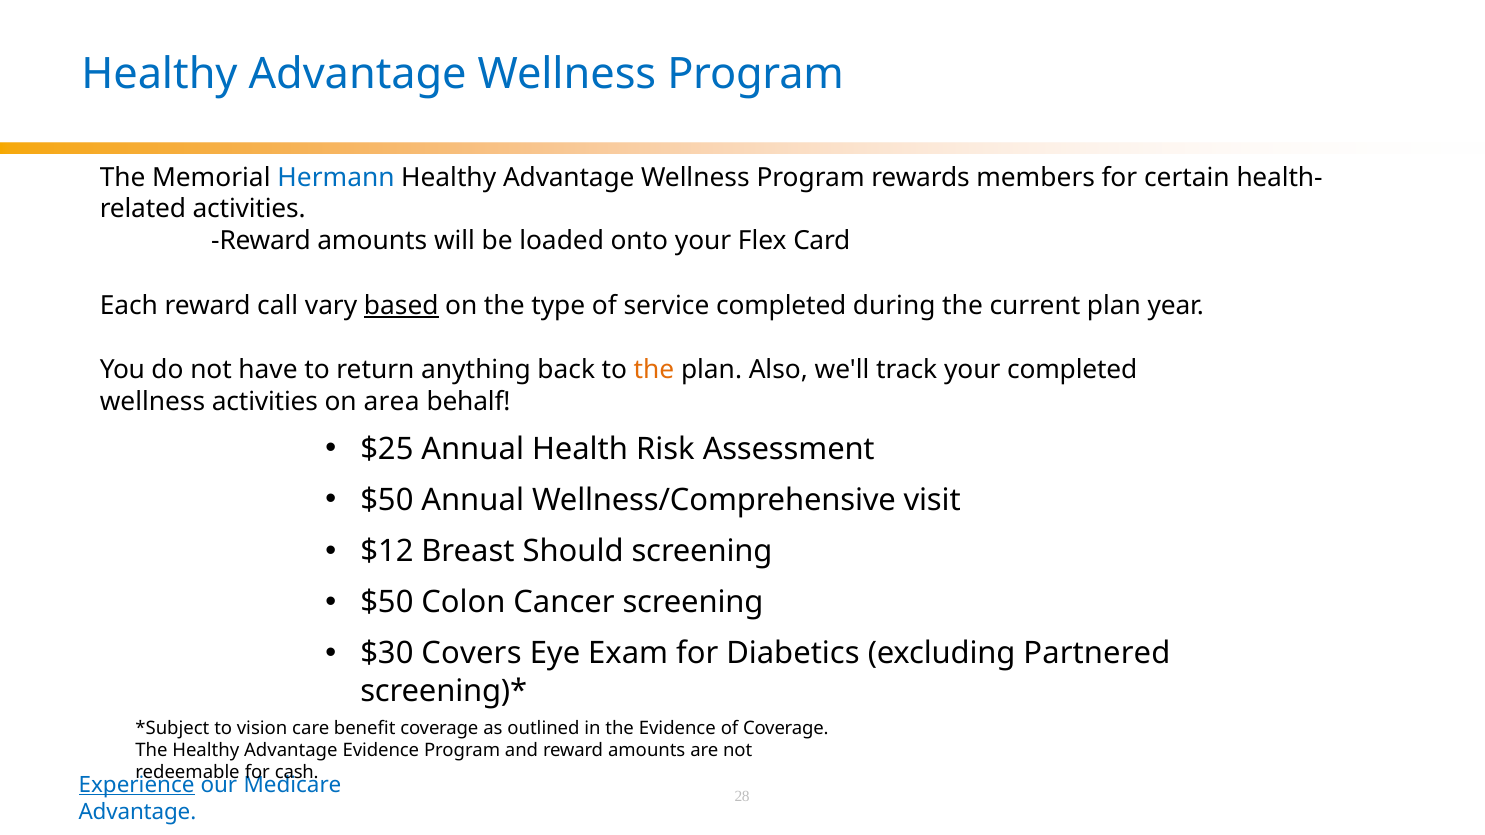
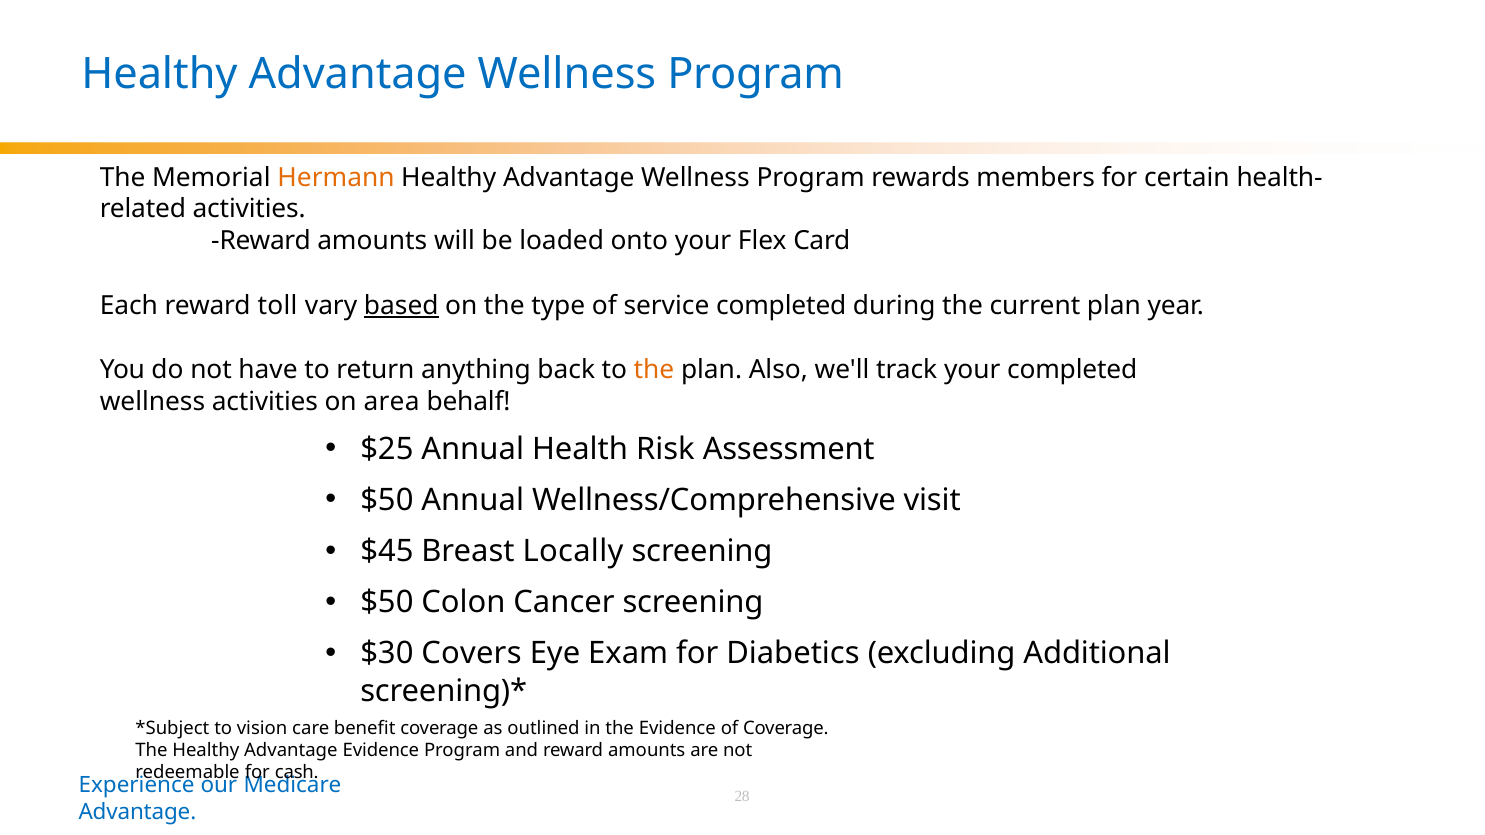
Hermann colour: blue -> orange
call: call -> toll
$12: $12 -> $45
Should: Should -> Locally
Partnered: Partnered -> Additional
Experience underline: present -> none
